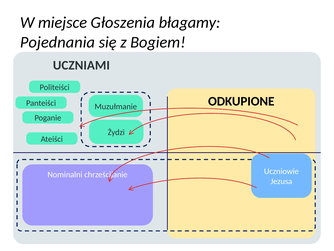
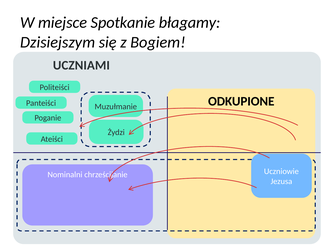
Głoszenia: Głoszenia -> Spotkanie
Pojednania: Pojednania -> Dzisiejszym
